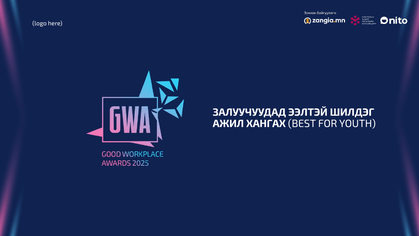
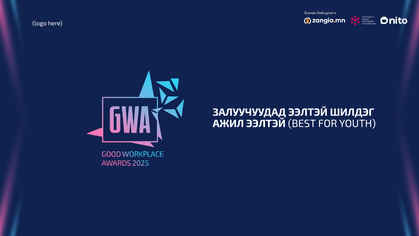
АЖИЛ ХАНГАХ: ХАНГАХ -> ЭЭЛТЭЙ
